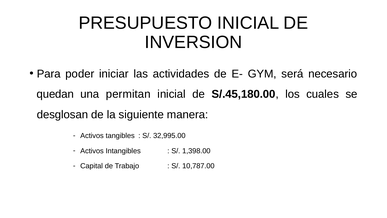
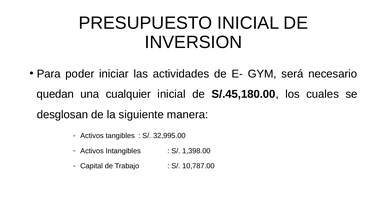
permitan: permitan -> cualquier
